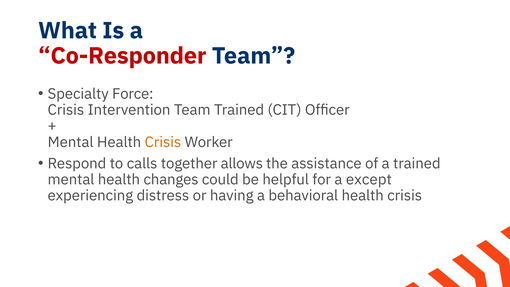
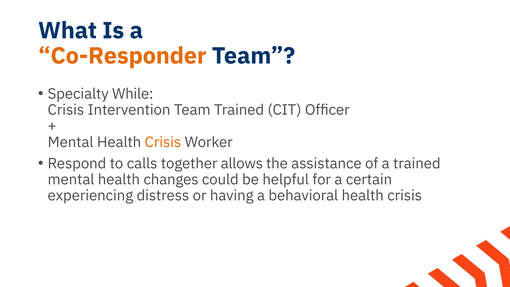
Co-Responder colour: red -> orange
Force: Force -> While
except: except -> certain
